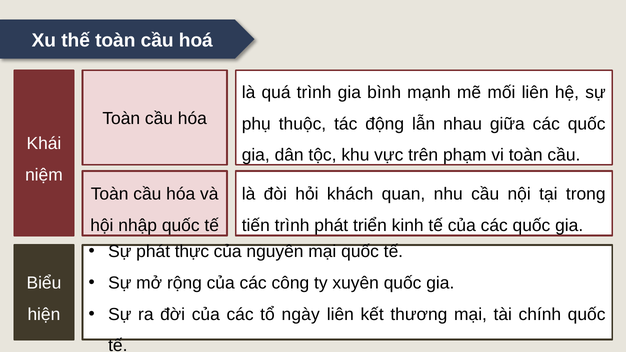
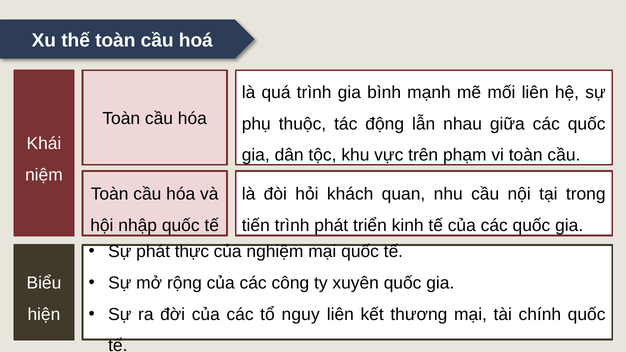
nguyên: nguyên -> nghiệm
ngày: ngày -> nguy
